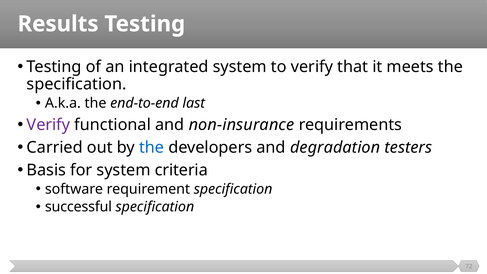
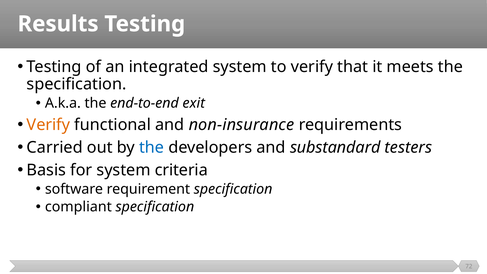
last: last -> exit
Verify at (48, 125) colour: purple -> orange
degradation: degradation -> substandard
successful: successful -> compliant
